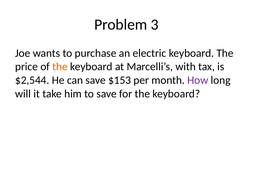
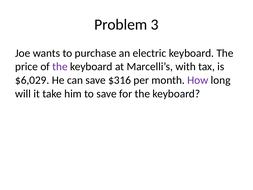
the at (60, 67) colour: orange -> purple
$2,544: $2,544 -> $6,029
$153: $153 -> $316
